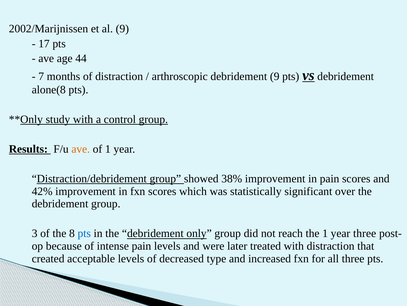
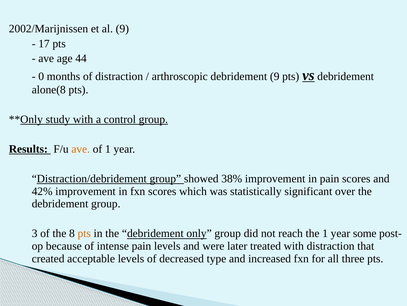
7: 7 -> 0
pts at (84, 233) colour: blue -> orange
year three: three -> some
